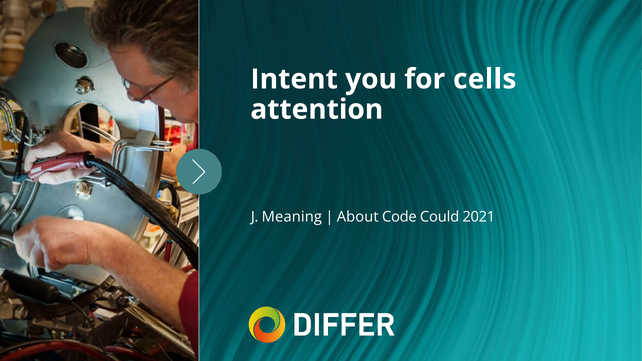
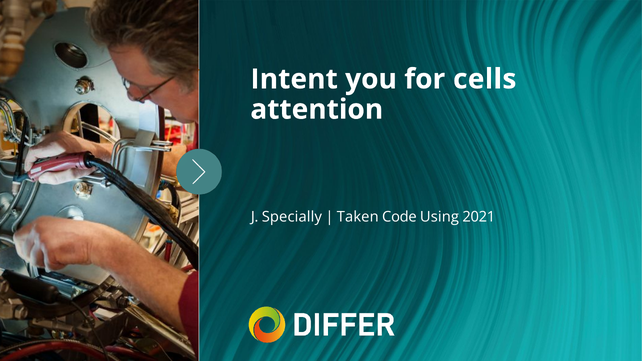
Meaning: Meaning -> Specially
About: About -> Taken
Could: Could -> Using
